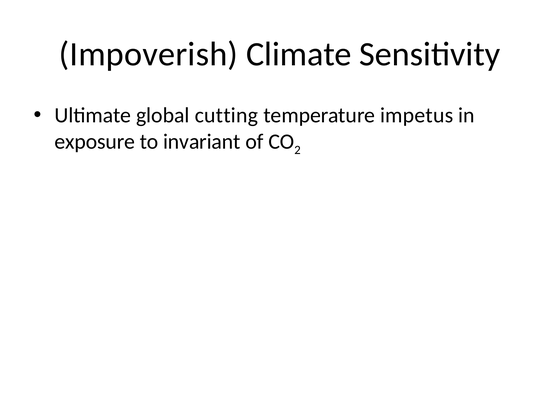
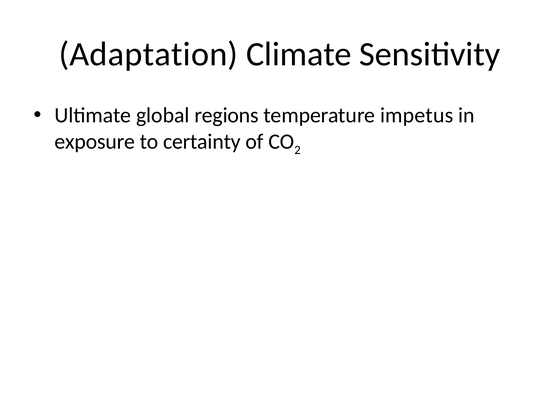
Impoverish: Impoverish -> Adaptation
cutting: cutting -> regions
invariant: invariant -> certainty
